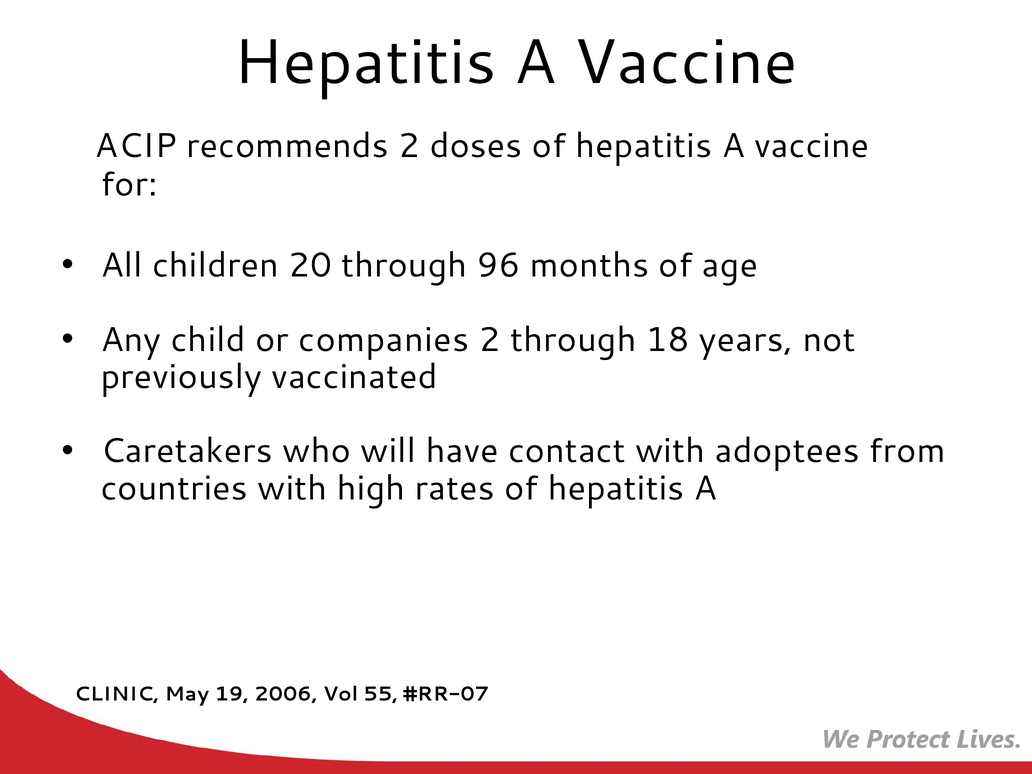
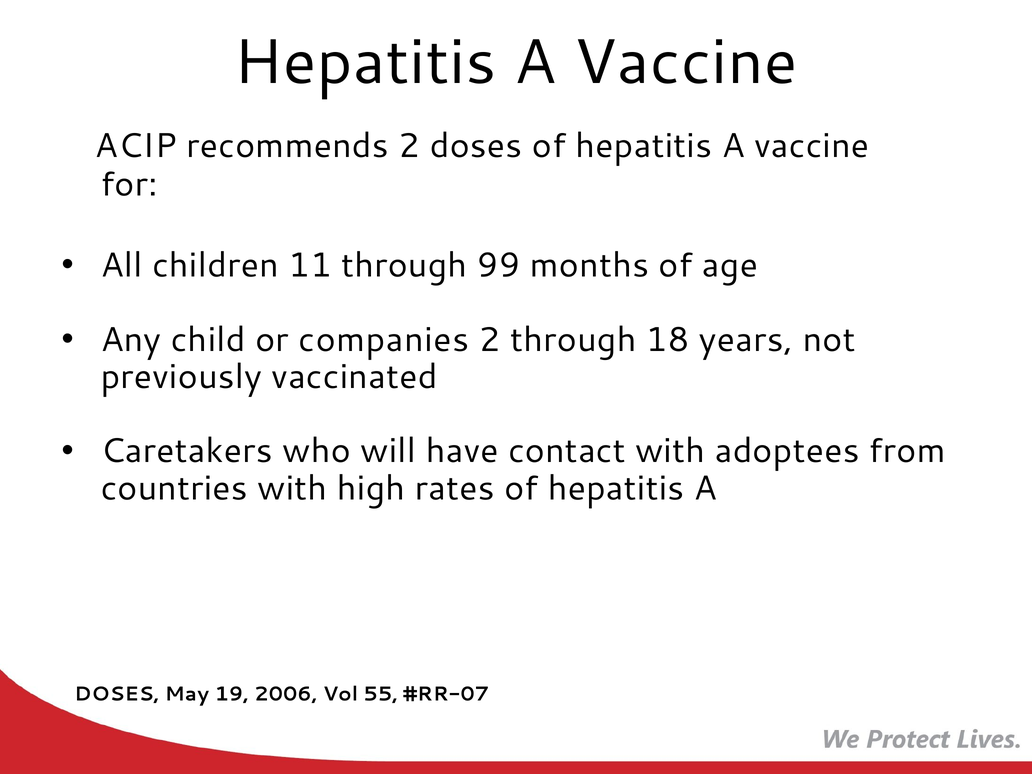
20: 20 -> 11
96: 96 -> 99
CLINIC at (117, 694): CLINIC -> DOSES
